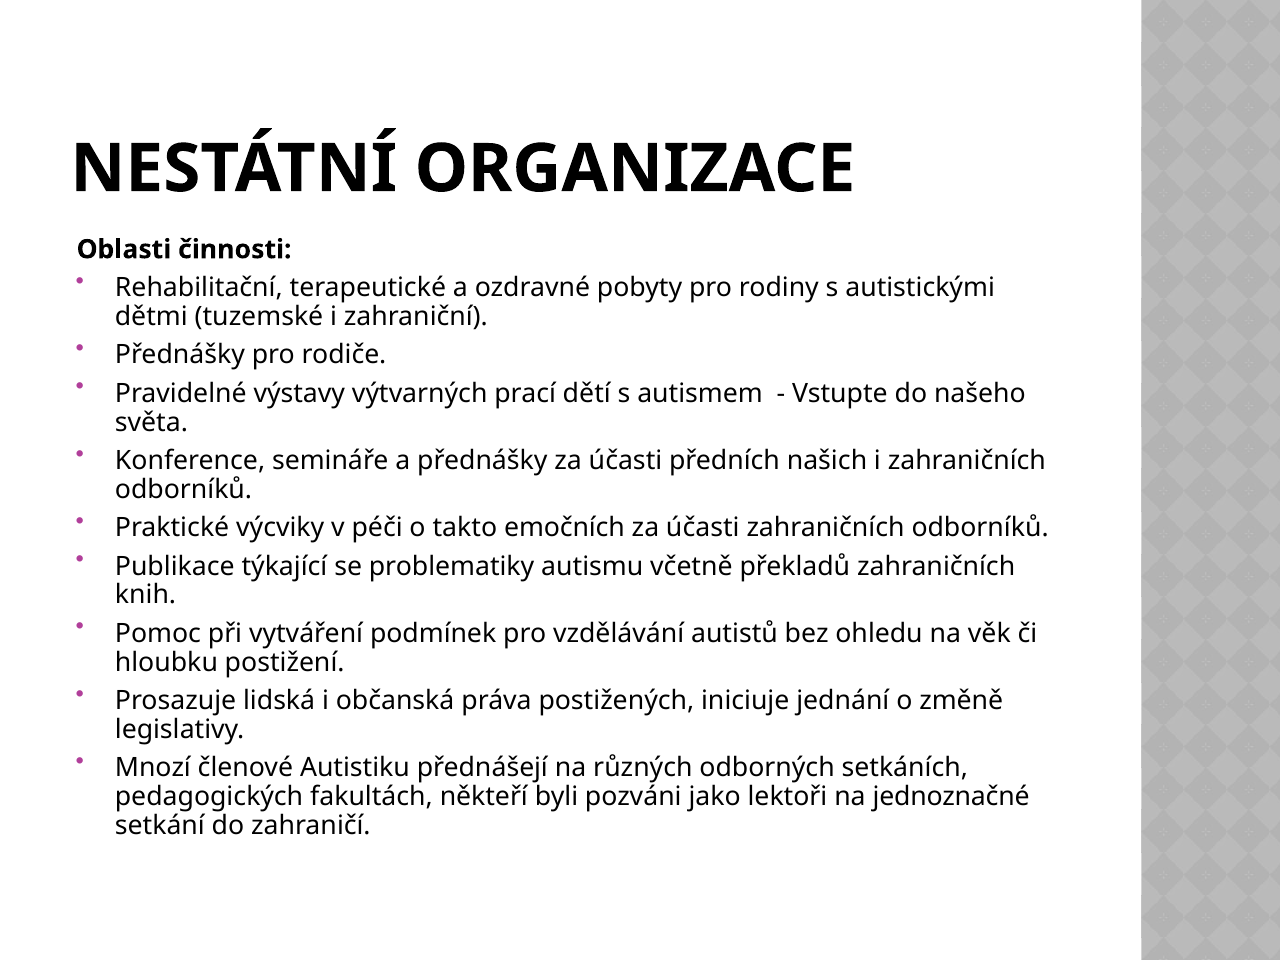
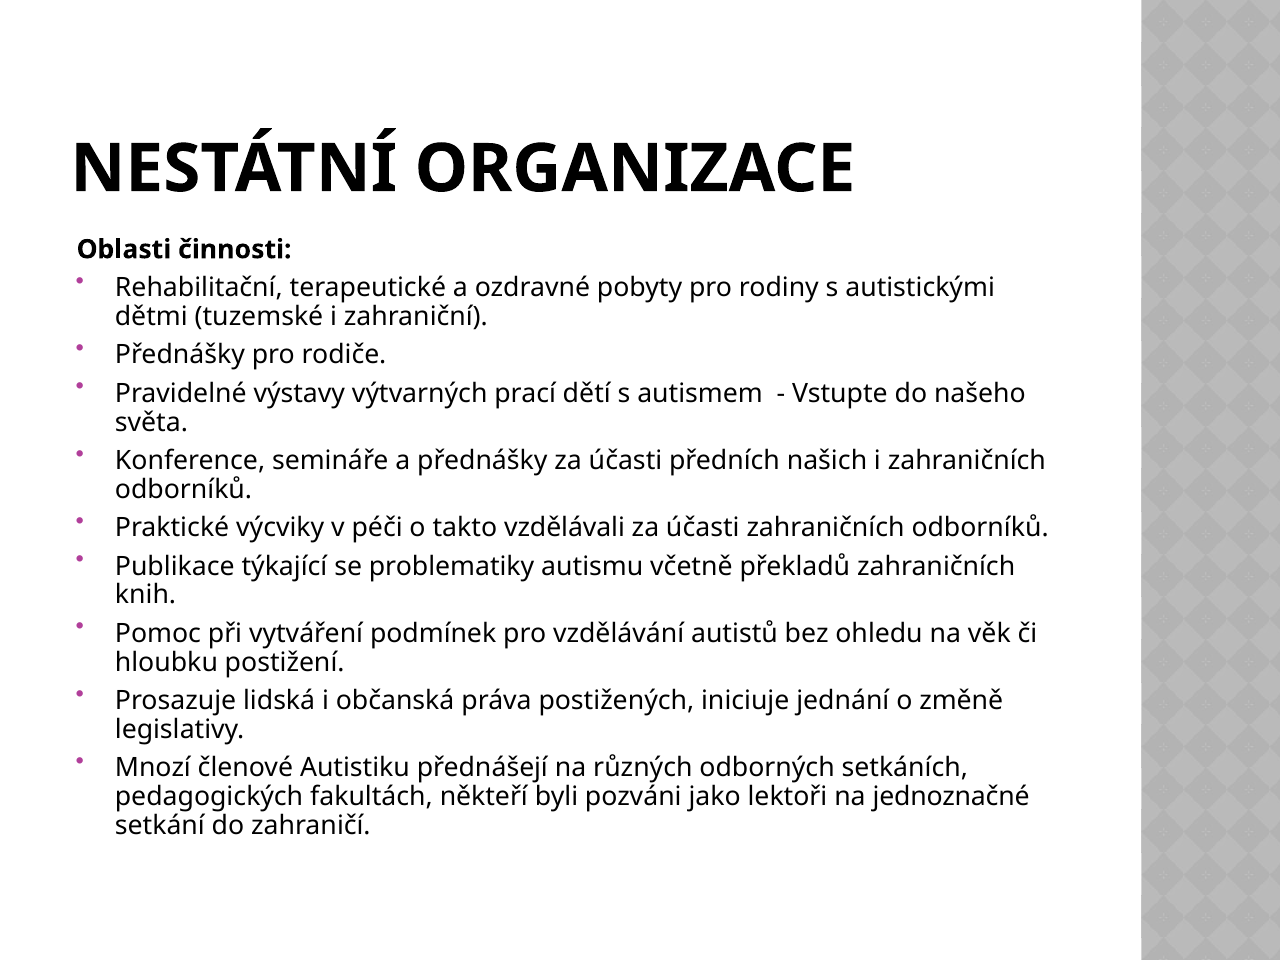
emočních: emočních -> vzdělávali
